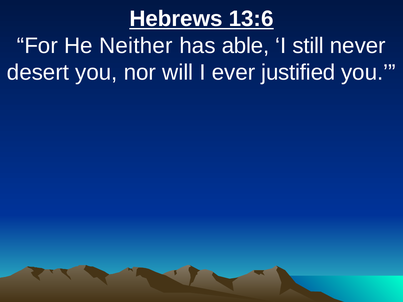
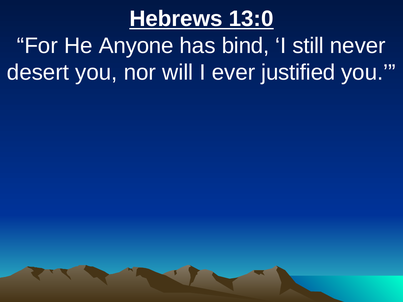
13:6: 13:6 -> 13:0
Neither: Neither -> Anyone
able: able -> bind
